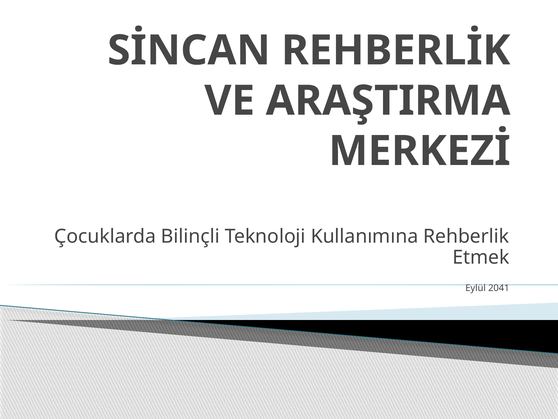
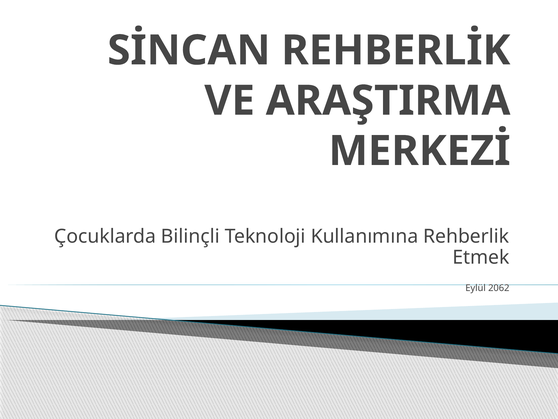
2041: 2041 -> 2062
